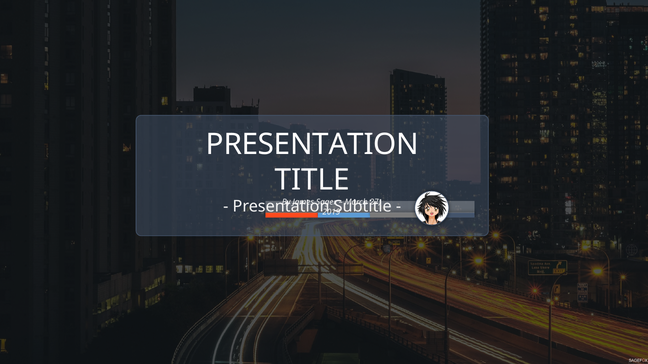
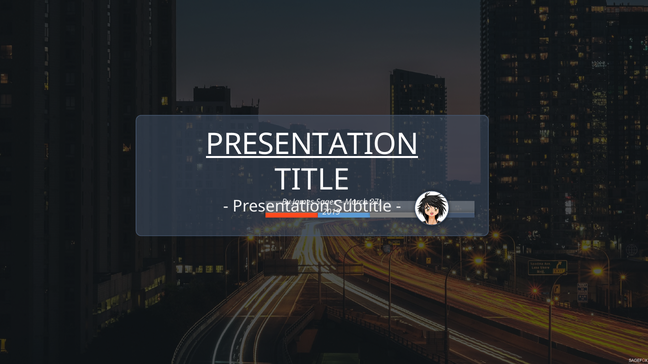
PRESENTATION at (312, 144) underline: none -> present
